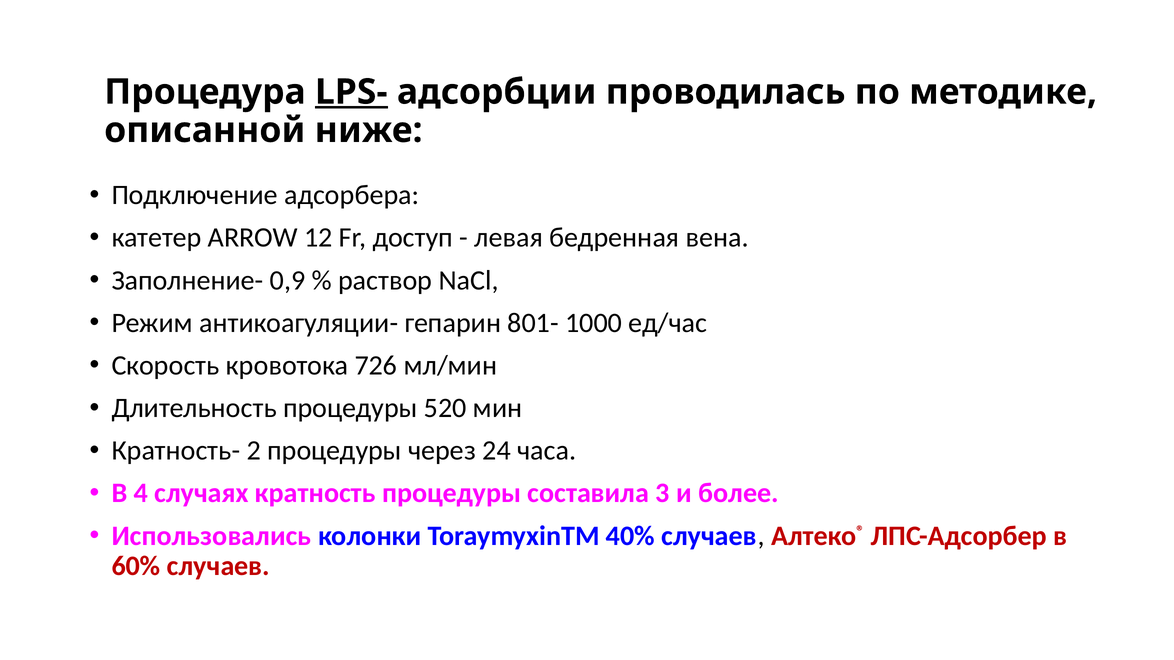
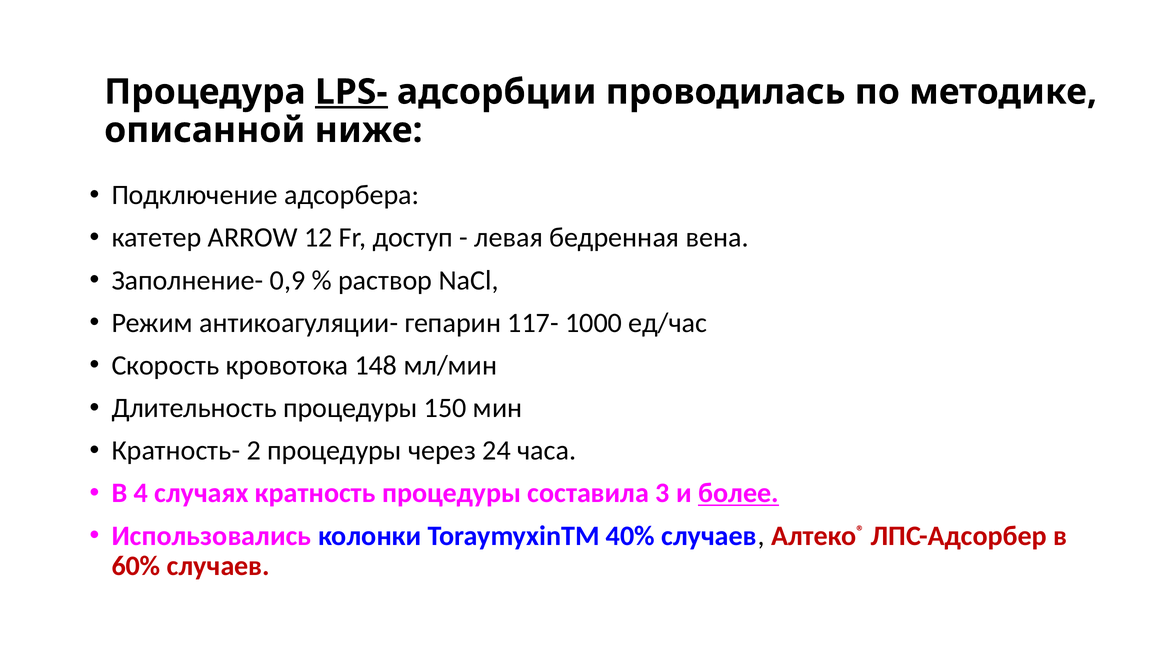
801-: 801- -> 117-
726: 726 -> 148
520: 520 -> 150
более underline: none -> present
